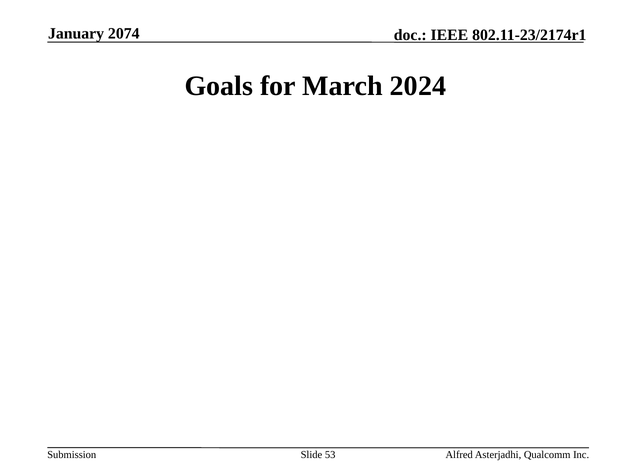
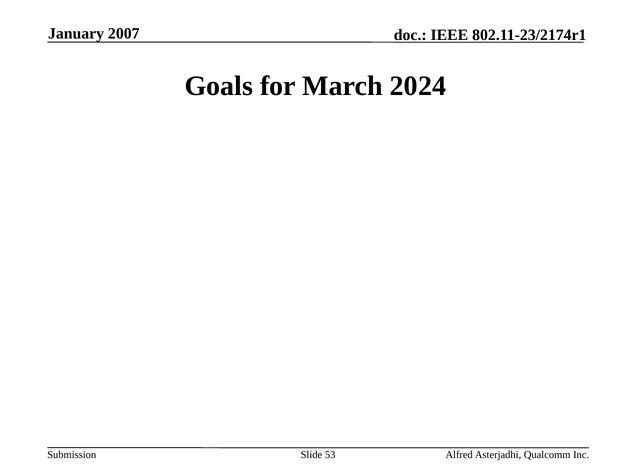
2074: 2074 -> 2007
